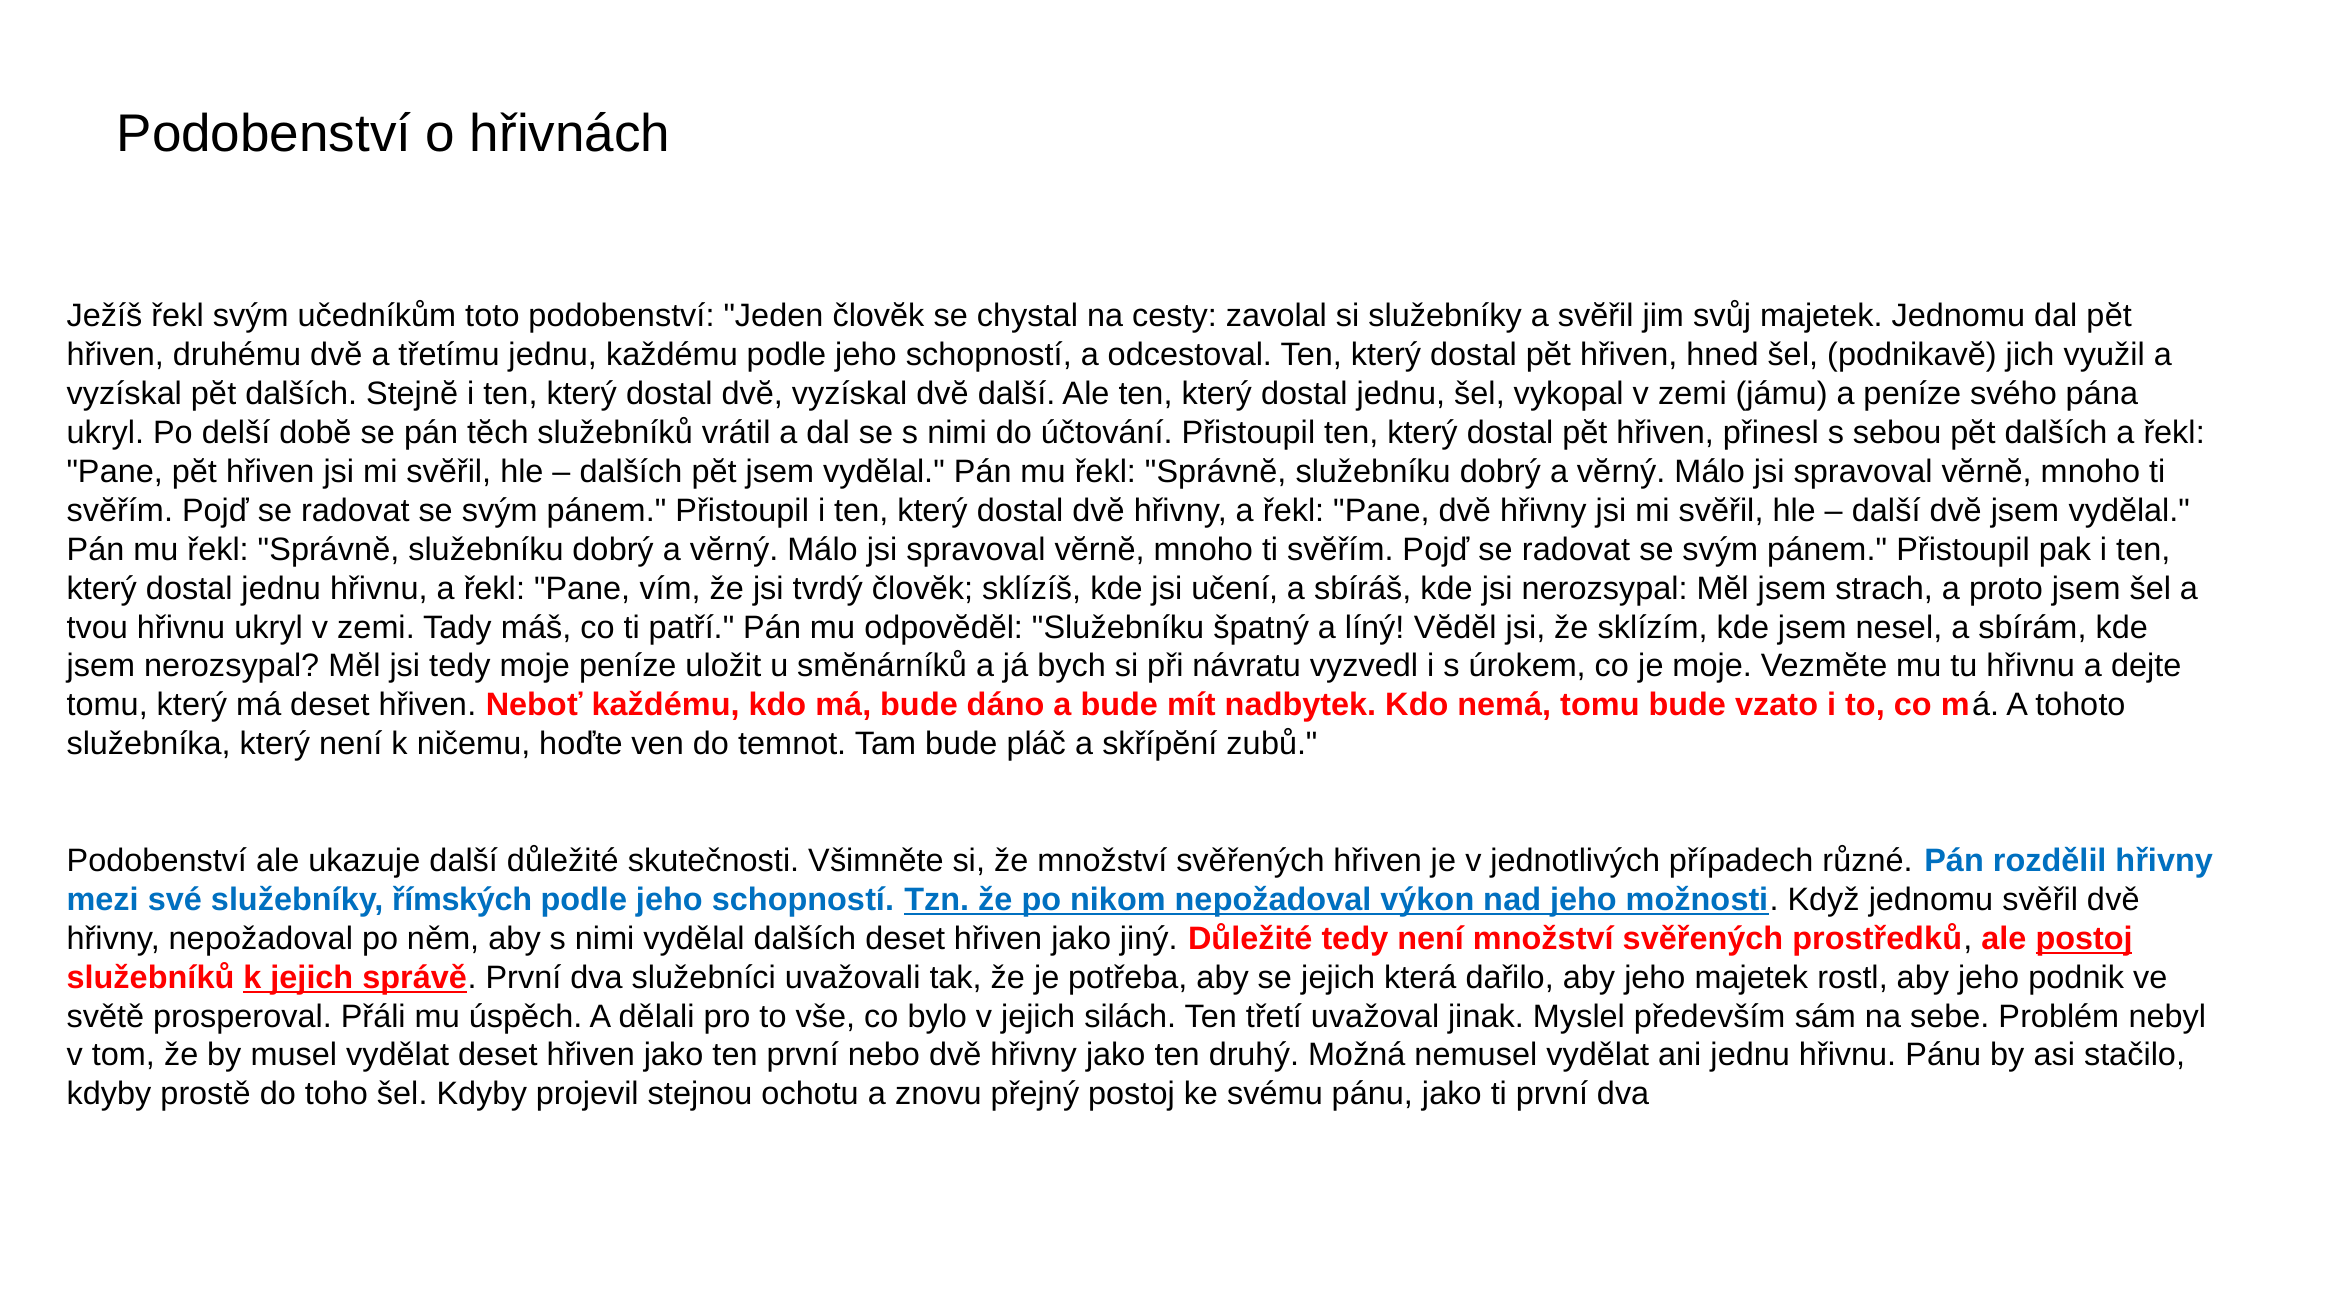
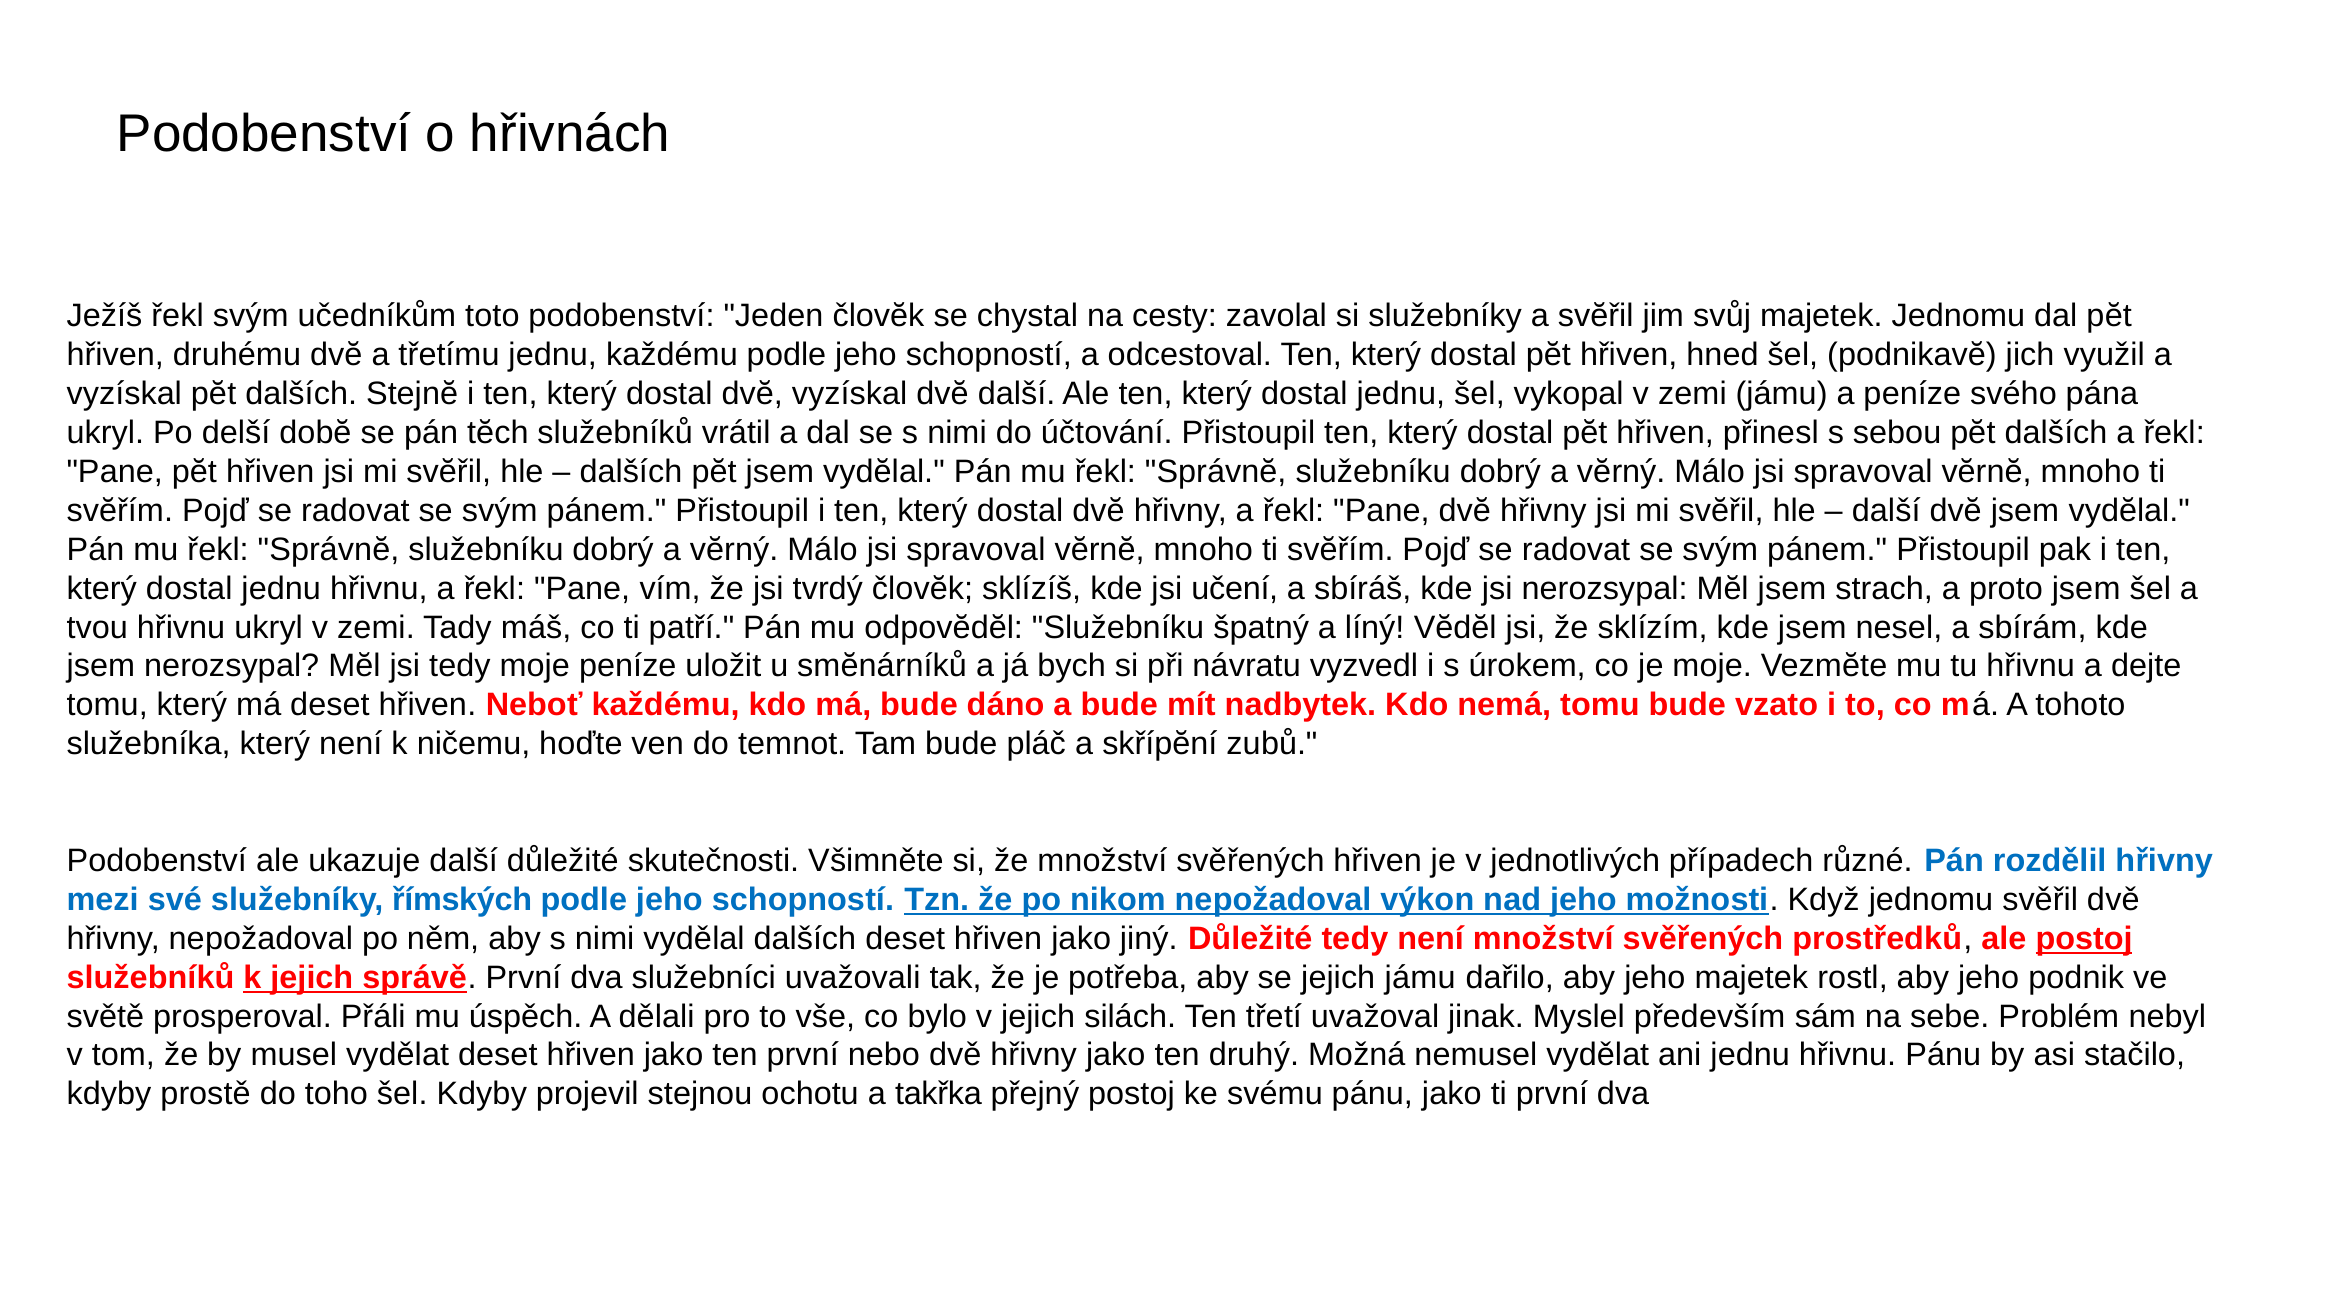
jejich která: která -> jámu
znovu: znovu -> takřka
